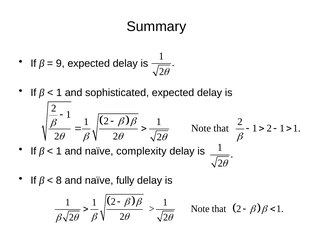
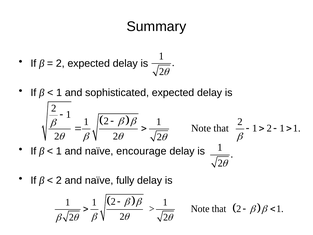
9 at (60, 63): 9 -> 2
complexity: complexity -> encourage
8 at (59, 180): 8 -> 2
